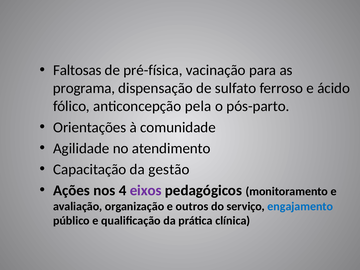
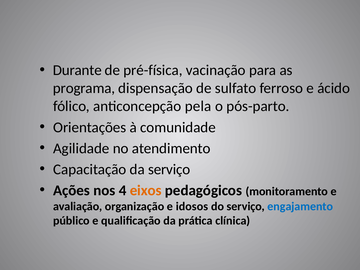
Faltosas: Faltosas -> Durante
da gestão: gestão -> serviço
eixos colour: purple -> orange
outros: outros -> idosos
